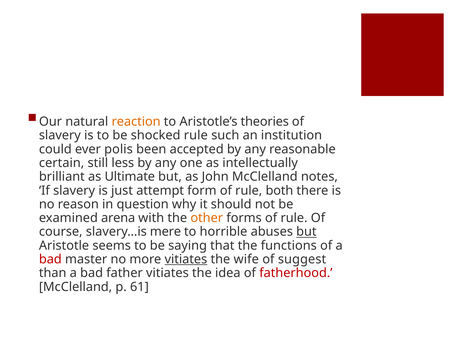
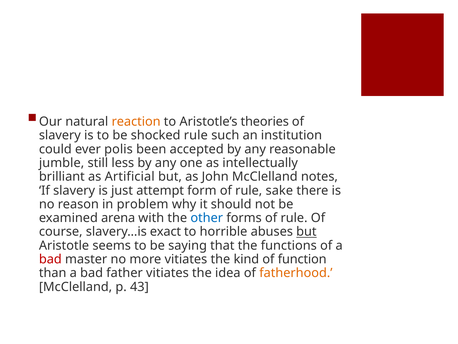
certain: certain -> jumble
Ultimate: Ultimate -> Artificial
both: both -> sake
question: question -> problem
other colour: orange -> blue
mere: mere -> exact
vitiates at (186, 259) underline: present -> none
wife: wife -> kind
suggest: suggest -> function
fatherhood colour: red -> orange
61: 61 -> 43
